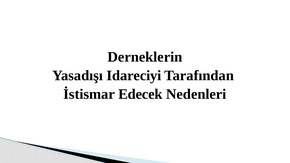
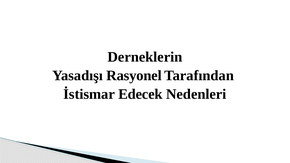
Idareciyi: Idareciyi -> Rasyonel
